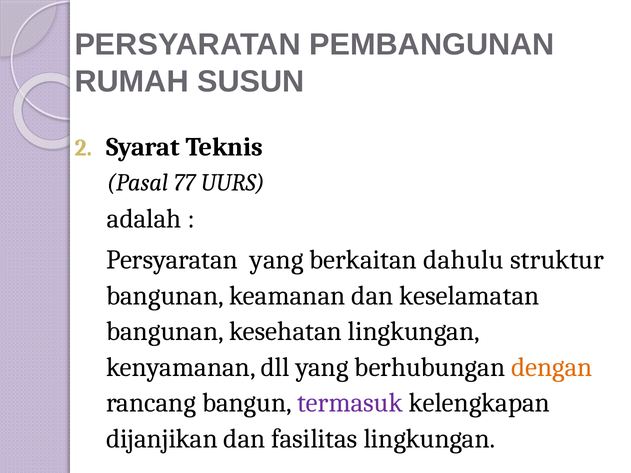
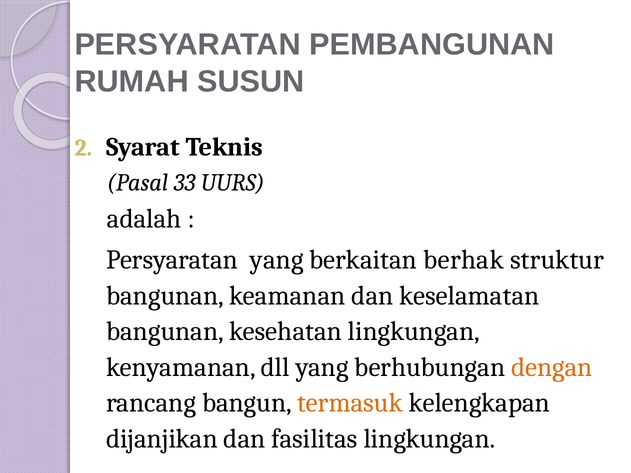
77: 77 -> 33
dahulu: dahulu -> berhak
termasuk colour: purple -> orange
